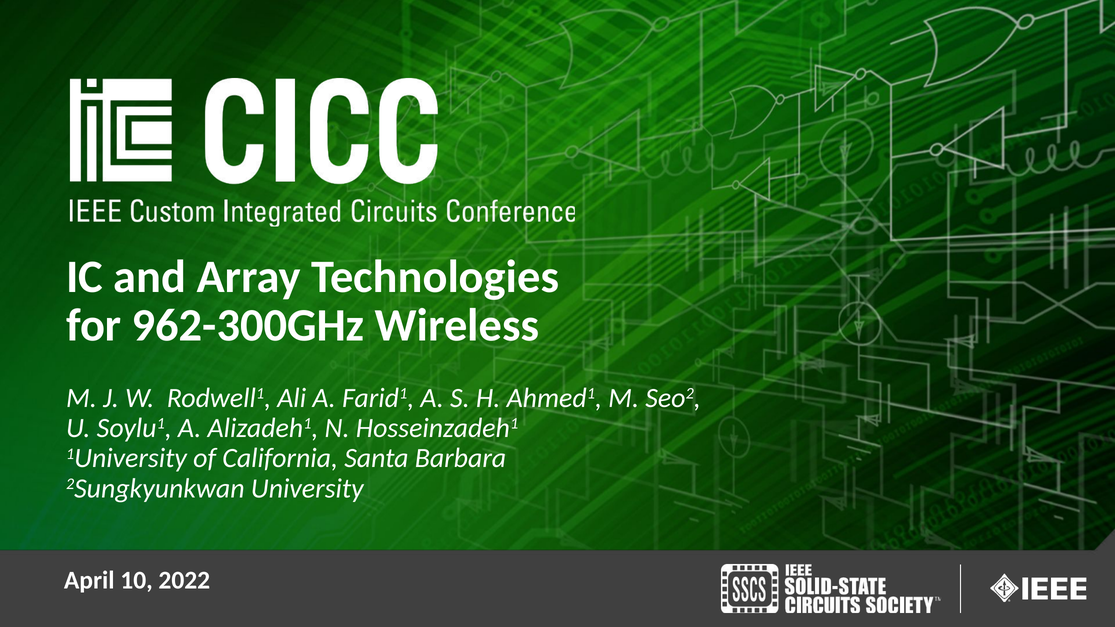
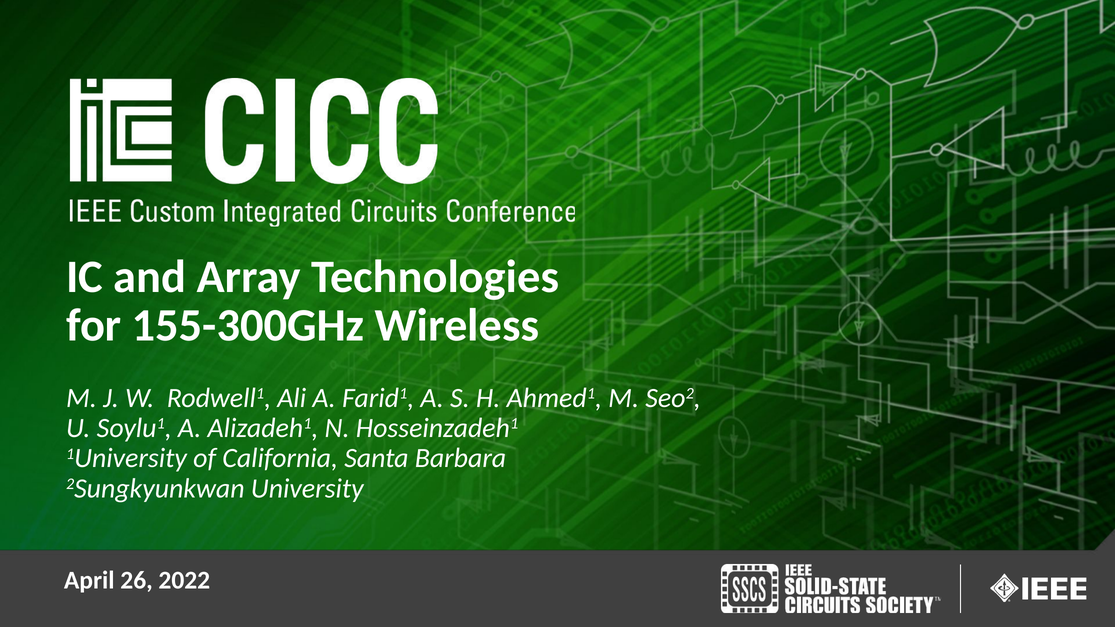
962-300GHz: 962-300GHz -> 155-300GHz
10: 10 -> 26
